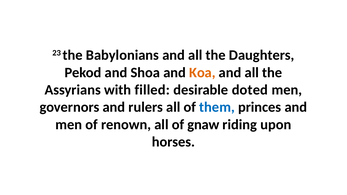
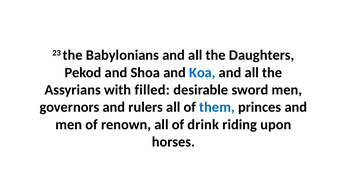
Koa colour: orange -> blue
doted: doted -> sword
gnaw: gnaw -> drink
